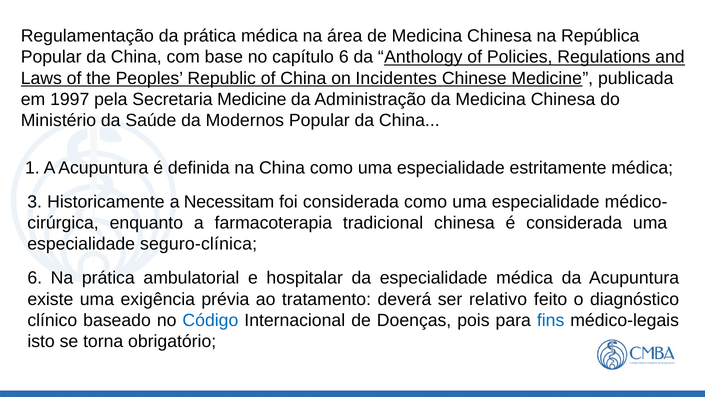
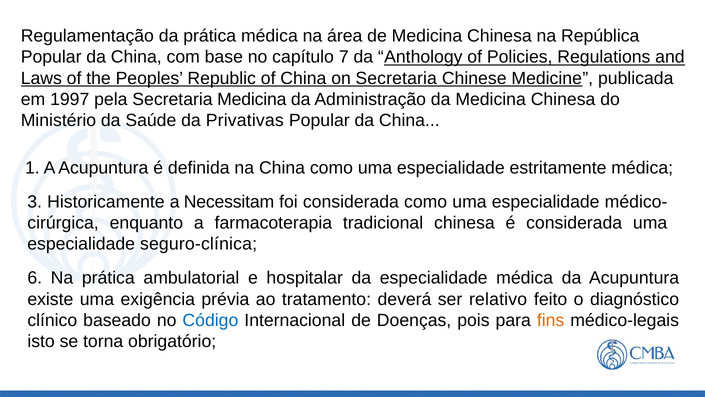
capítulo 6: 6 -> 7
on Incidentes: Incidentes -> Secretaria
Secretaria Medicine: Medicine -> Medicina
Modernos: Modernos -> Privativas
fins colour: blue -> orange
